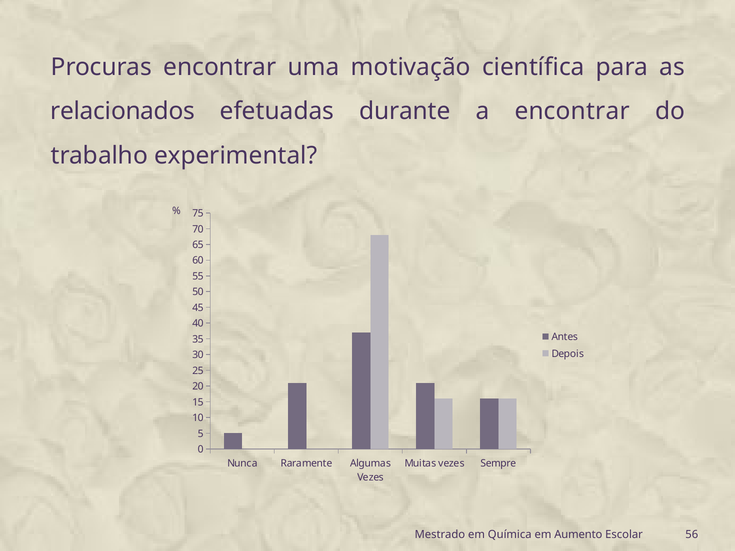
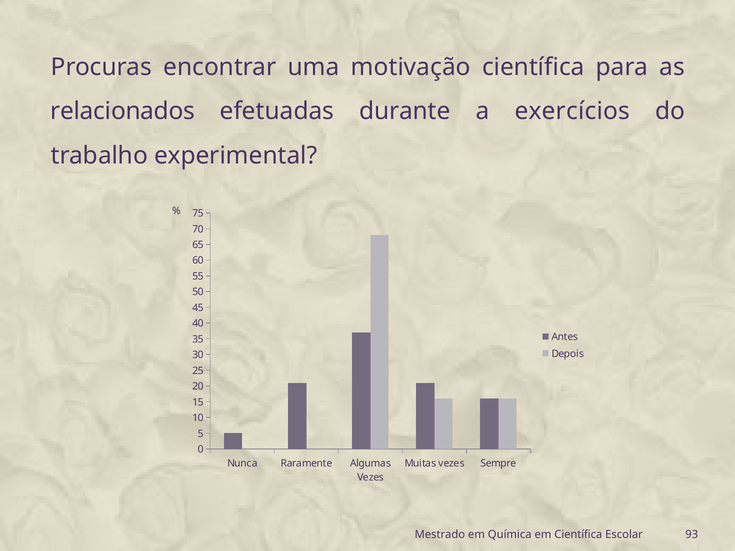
a encontrar: encontrar -> exercícios
em Aumento: Aumento -> Científica
56: 56 -> 93
